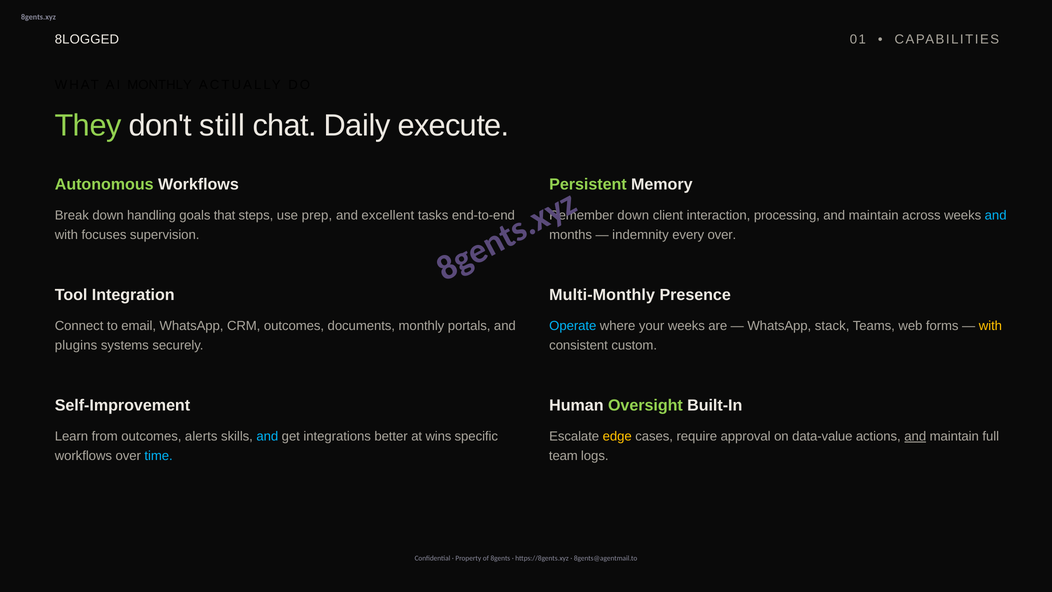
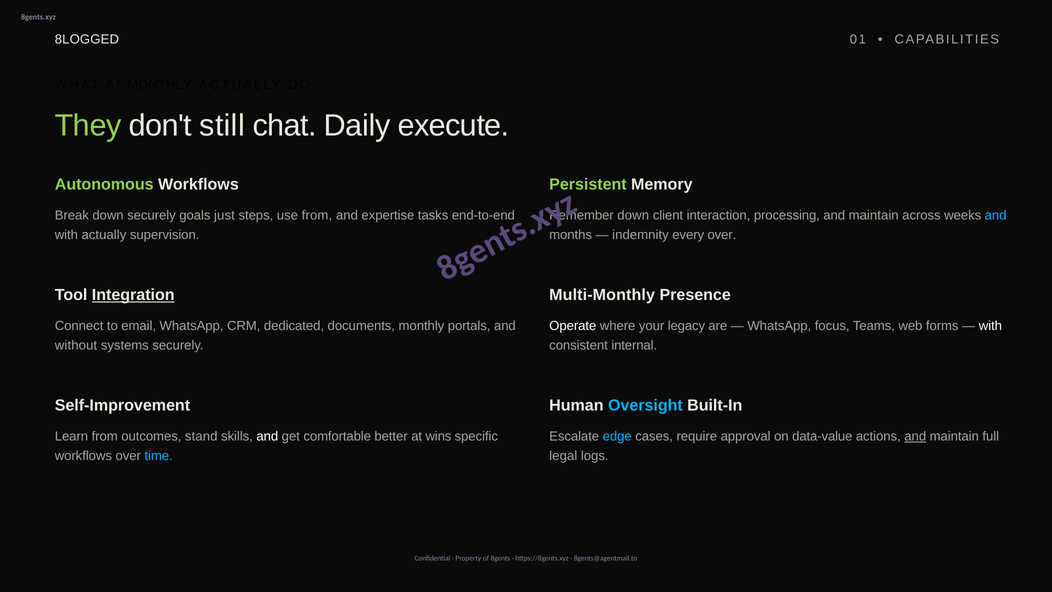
down handling: handling -> securely
that: that -> just
use prep: prep -> from
excellent: excellent -> expertise
with focuses: focuses -> actually
Integration underline: none -> present
CRM outcomes: outcomes -> dedicated
Operate colour: light blue -> white
your weeks: weeks -> legacy
stack: stack -> focus
with at (990, 326) colour: yellow -> white
plugins: plugins -> without
custom: custom -> internal
Oversight colour: light green -> light blue
alerts: alerts -> stand
and at (267, 436) colour: light blue -> white
integrations: integrations -> comfortable
edge colour: yellow -> light blue
team: team -> legal
